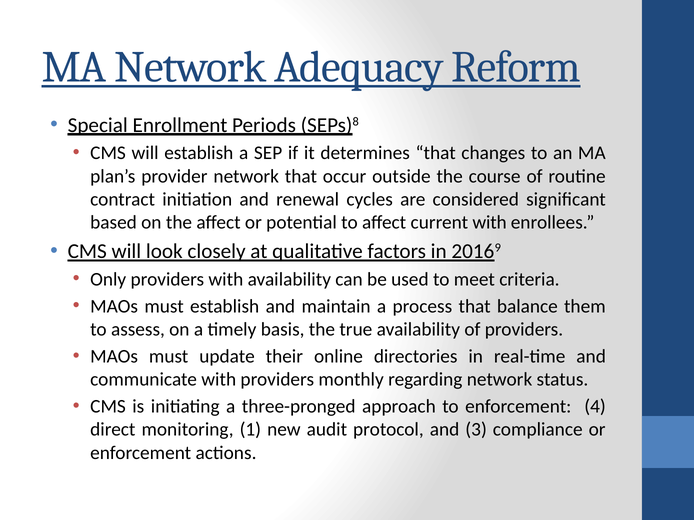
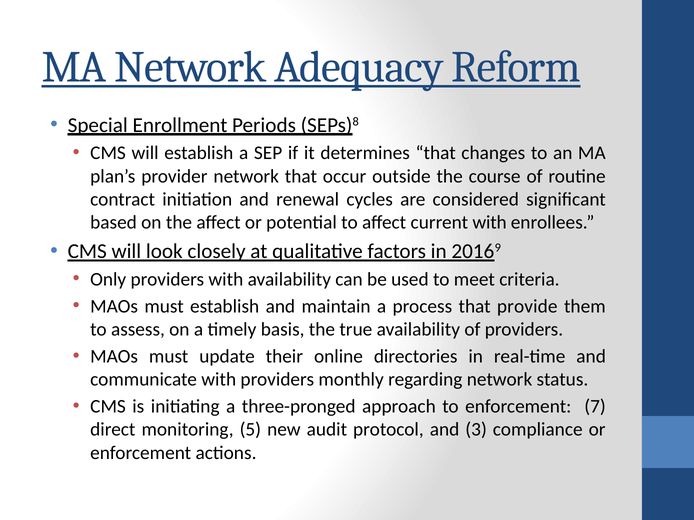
balance: balance -> provide
4: 4 -> 7
1: 1 -> 5
